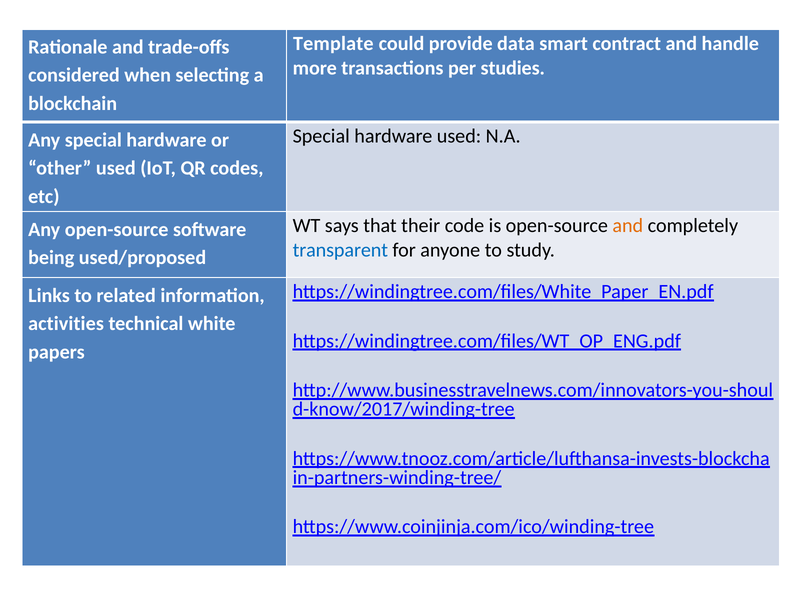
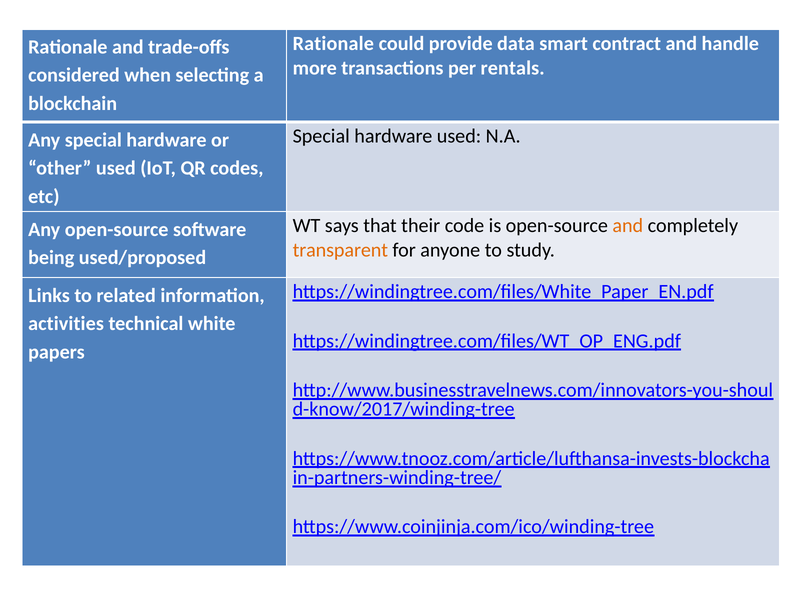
Template at (333, 43): Template -> Rationale
studies: studies -> rentals
transparent colour: blue -> orange
